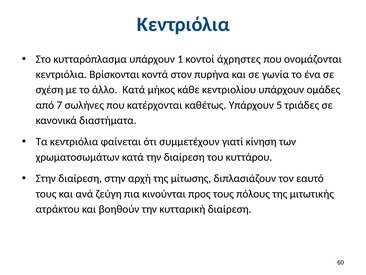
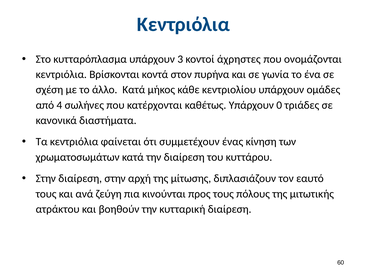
1: 1 -> 3
7: 7 -> 4
5: 5 -> 0
γιατί: γιατί -> ένας
